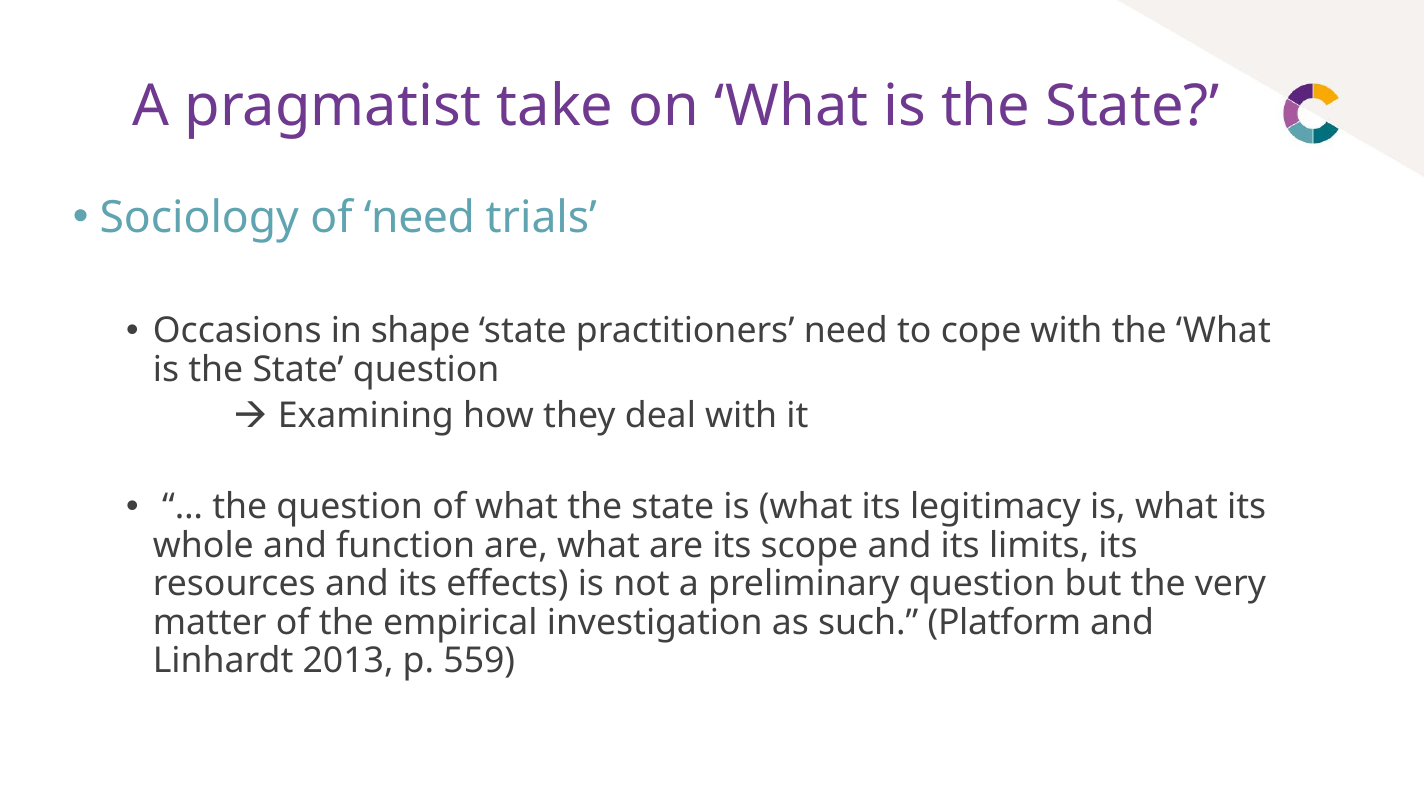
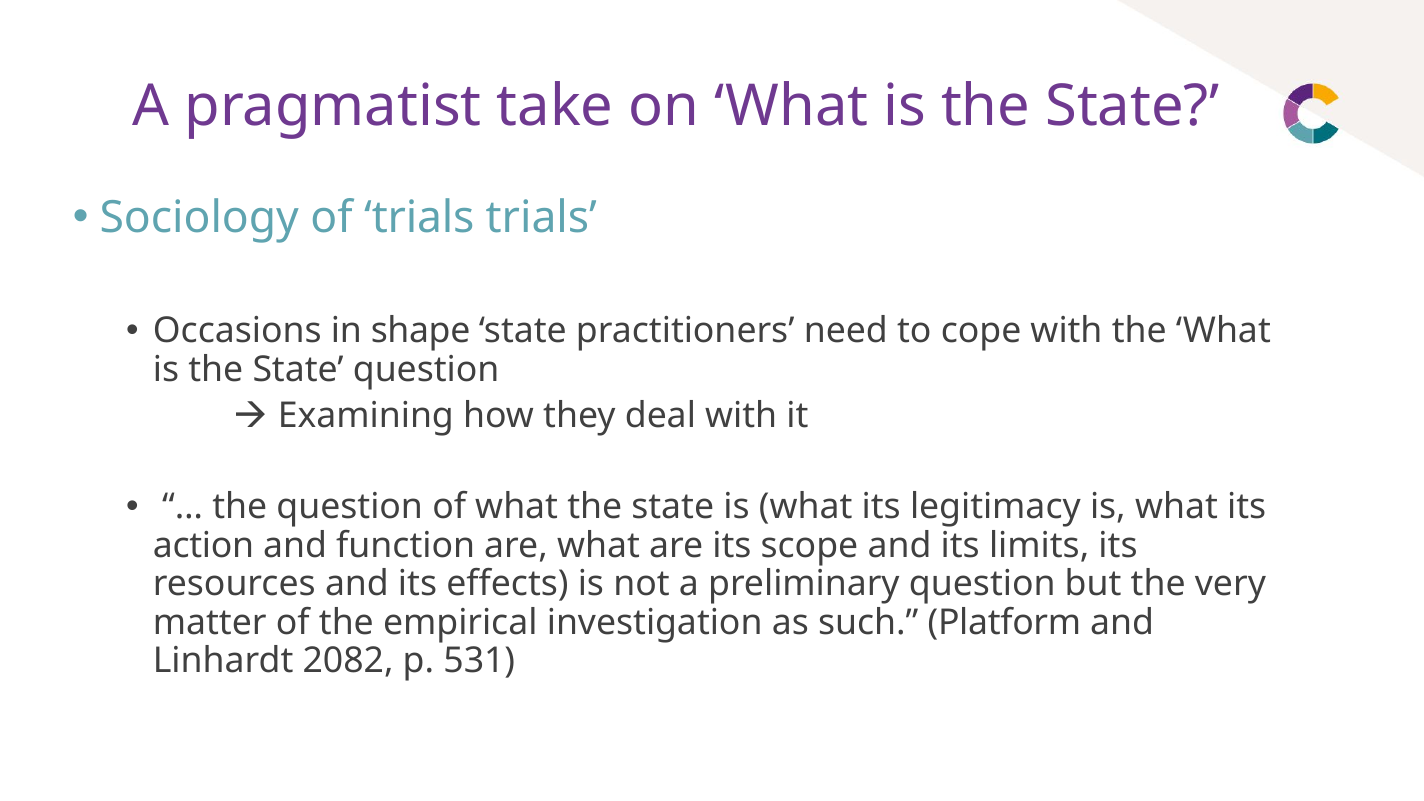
of need: need -> trials
whole: whole -> action
2013: 2013 -> 2082
559: 559 -> 531
